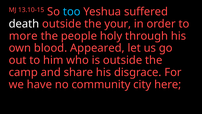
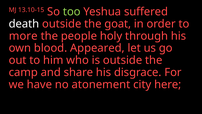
too colour: light blue -> light green
your: your -> goat
community: community -> atonement
